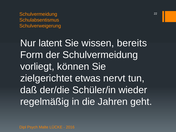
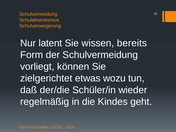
nervt: nervt -> wozu
Jahren: Jahren -> Kindes
